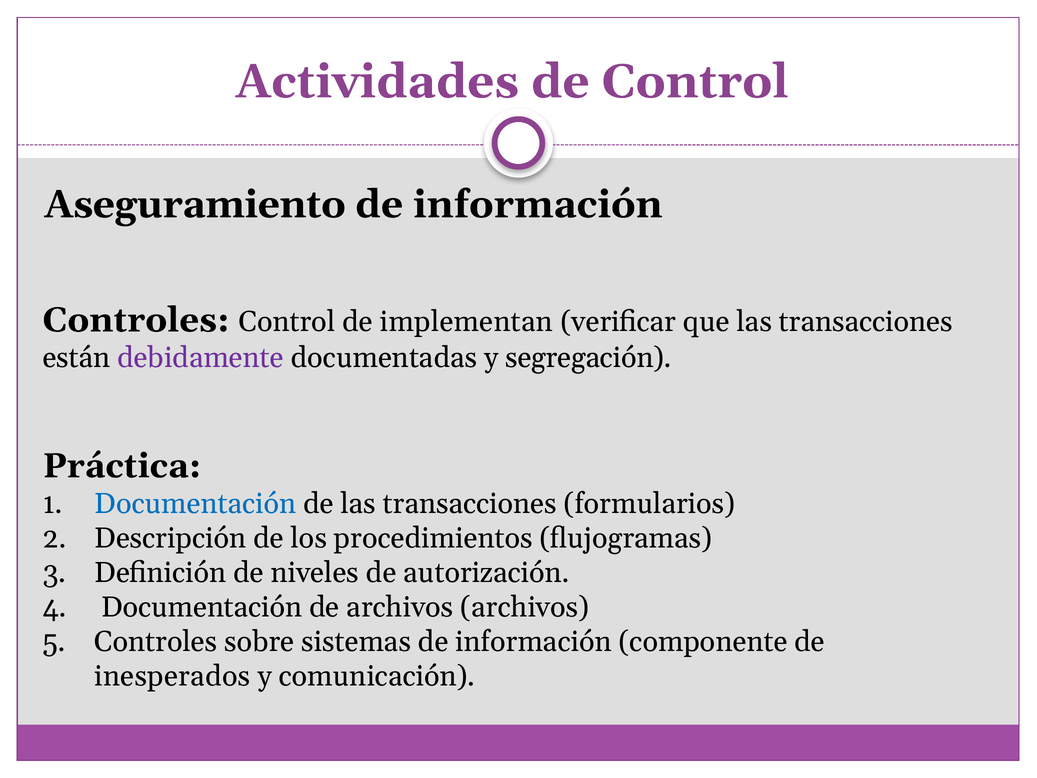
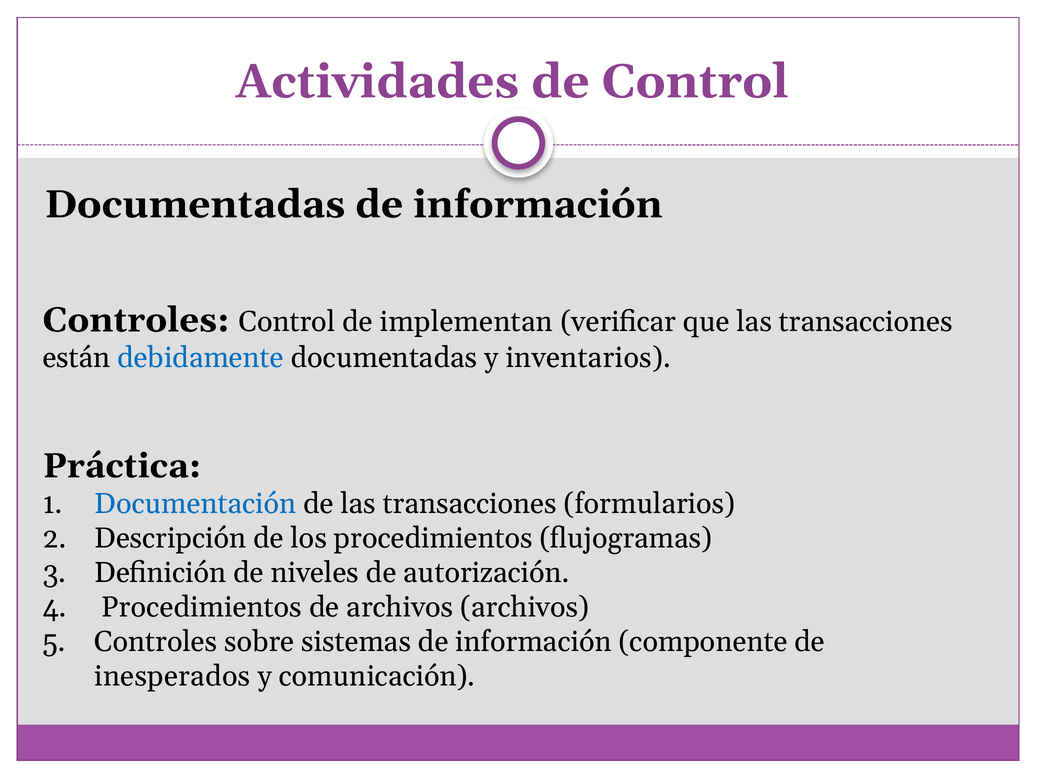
Aseguramiento at (195, 204): Aseguramiento -> Documentadas
debidamente colour: purple -> blue
segregación: segregación -> inventarios
Documentación at (202, 607): Documentación -> Procedimientos
